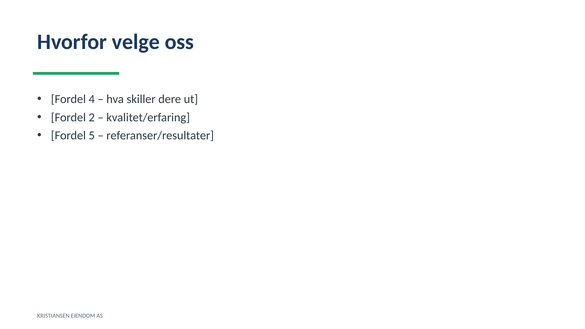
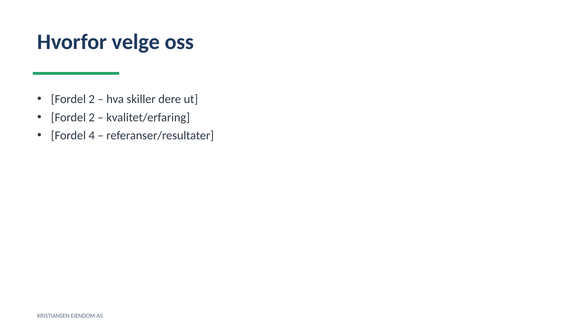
4 at (92, 99): 4 -> 2
5: 5 -> 4
